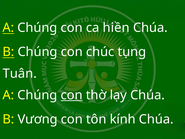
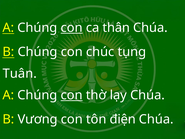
con at (72, 28) underline: none -> present
hiền: hiền -> thân
kính: kính -> điện
